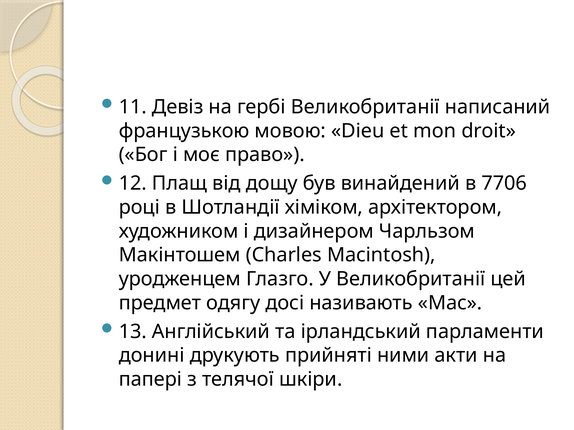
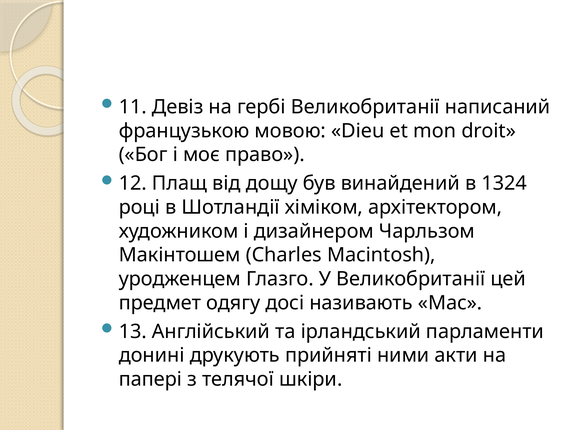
7706: 7706 -> 1324
